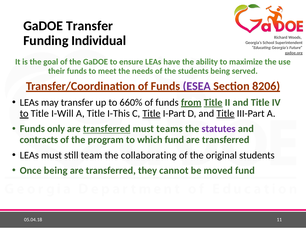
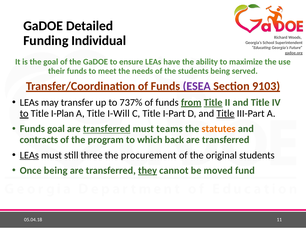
GaDOE Transfer: Transfer -> Detailed
8206: 8206 -> 9103
660%: 660% -> 737%
I-Will: I-Will -> I-Plan
I-This: I-This -> I-Will
Title at (151, 113) underline: present -> none
Funds only: only -> goal
statutes colour: purple -> orange
which fund: fund -> back
LEAs at (29, 155) underline: none -> present
team: team -> three
collaborating: collaborating -> procurement
they underline: none -> present
